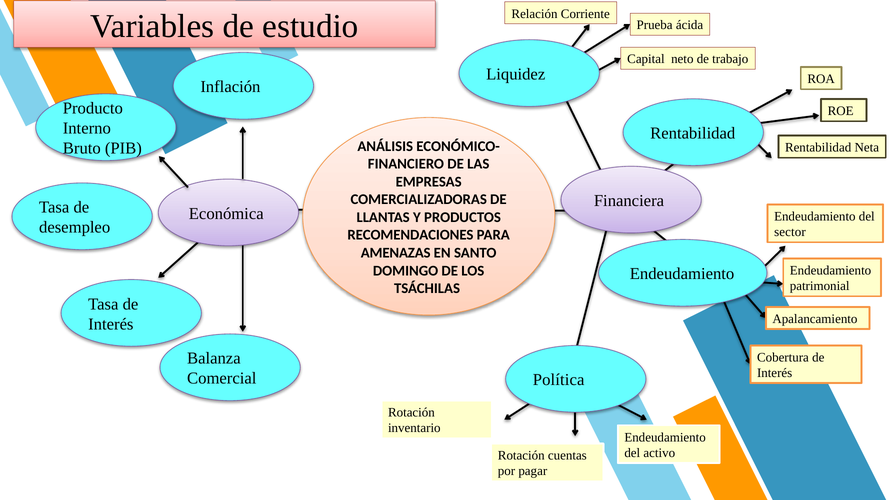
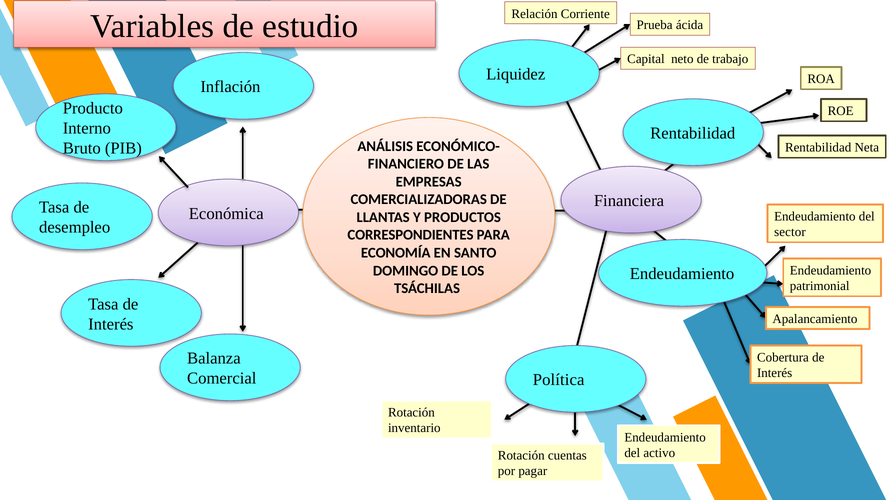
RECOMENDACIONES: RECOMENDACIONES -> CORRESPONDIENTES
AMENAZAS: AMENAZAS -> ECONOMÍA
